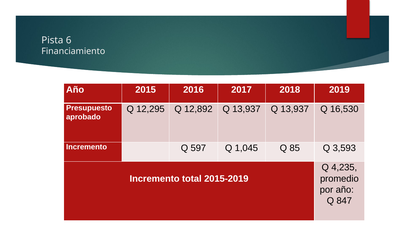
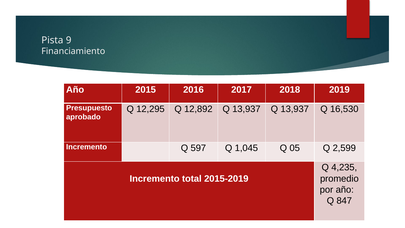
6: 6 -> 9
85: 85 -> 05
3,593: 3,593 -> 2,599
